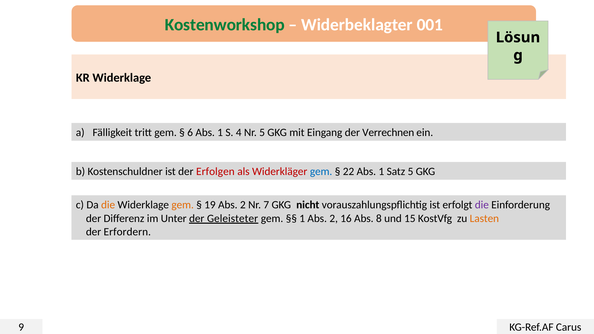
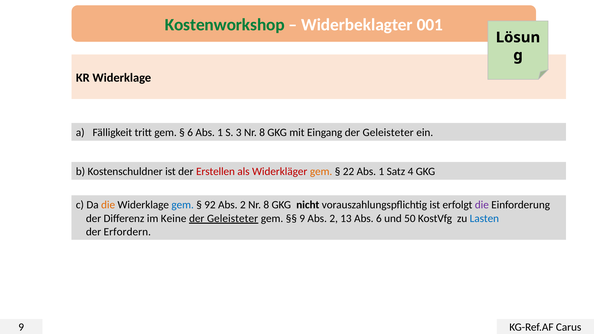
4: 4 -> 3
5 at (262, 133): 5 -> 8
Eingang der Verrechnen: Verrechnen -> Geleisteter
Erfolgen: Erfolgen -> Erstellen
gem at (321, 172) colour: blue -> orange
Satz 5: 5 -> 4
gem at (183, 205) colour: orange -> blue
19: 19 -> 92
2 Nr 7: 7 -> 8
Unter: Unter -> Keine
1 at (302, 218): 1 -> 9
16: 16 -> 13
Abs 8: 8 -> 6
15: 15 -> 50
Lasten colour: orange -> blue
